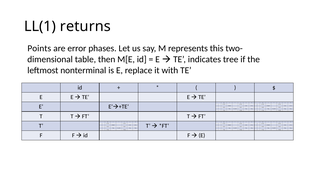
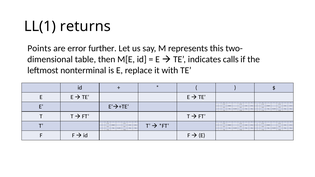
phases: phases -> further
tree: tree -> calls
